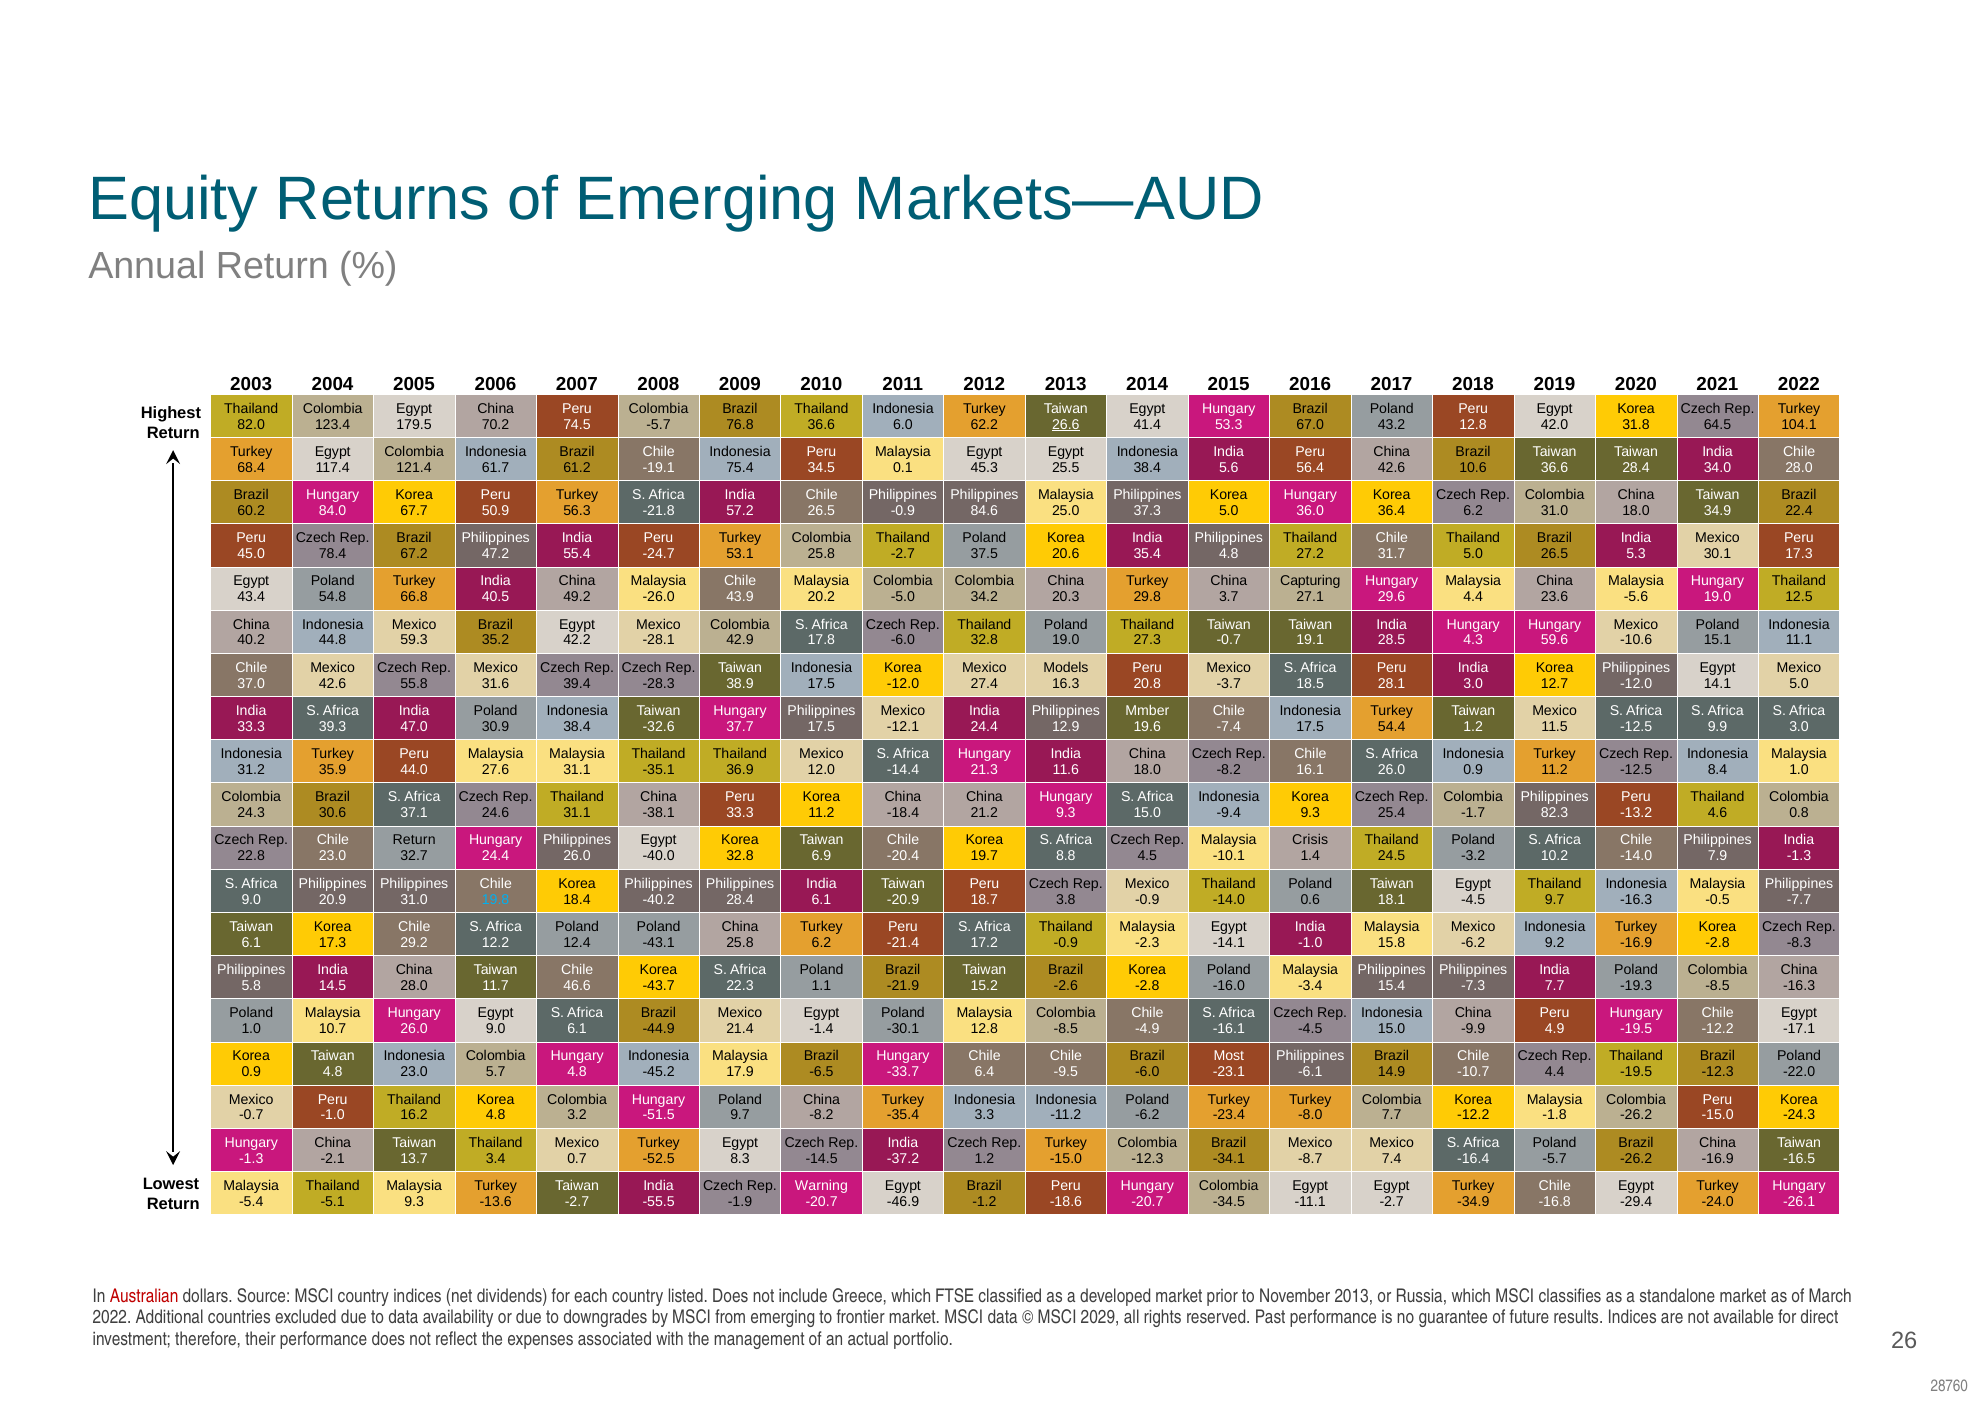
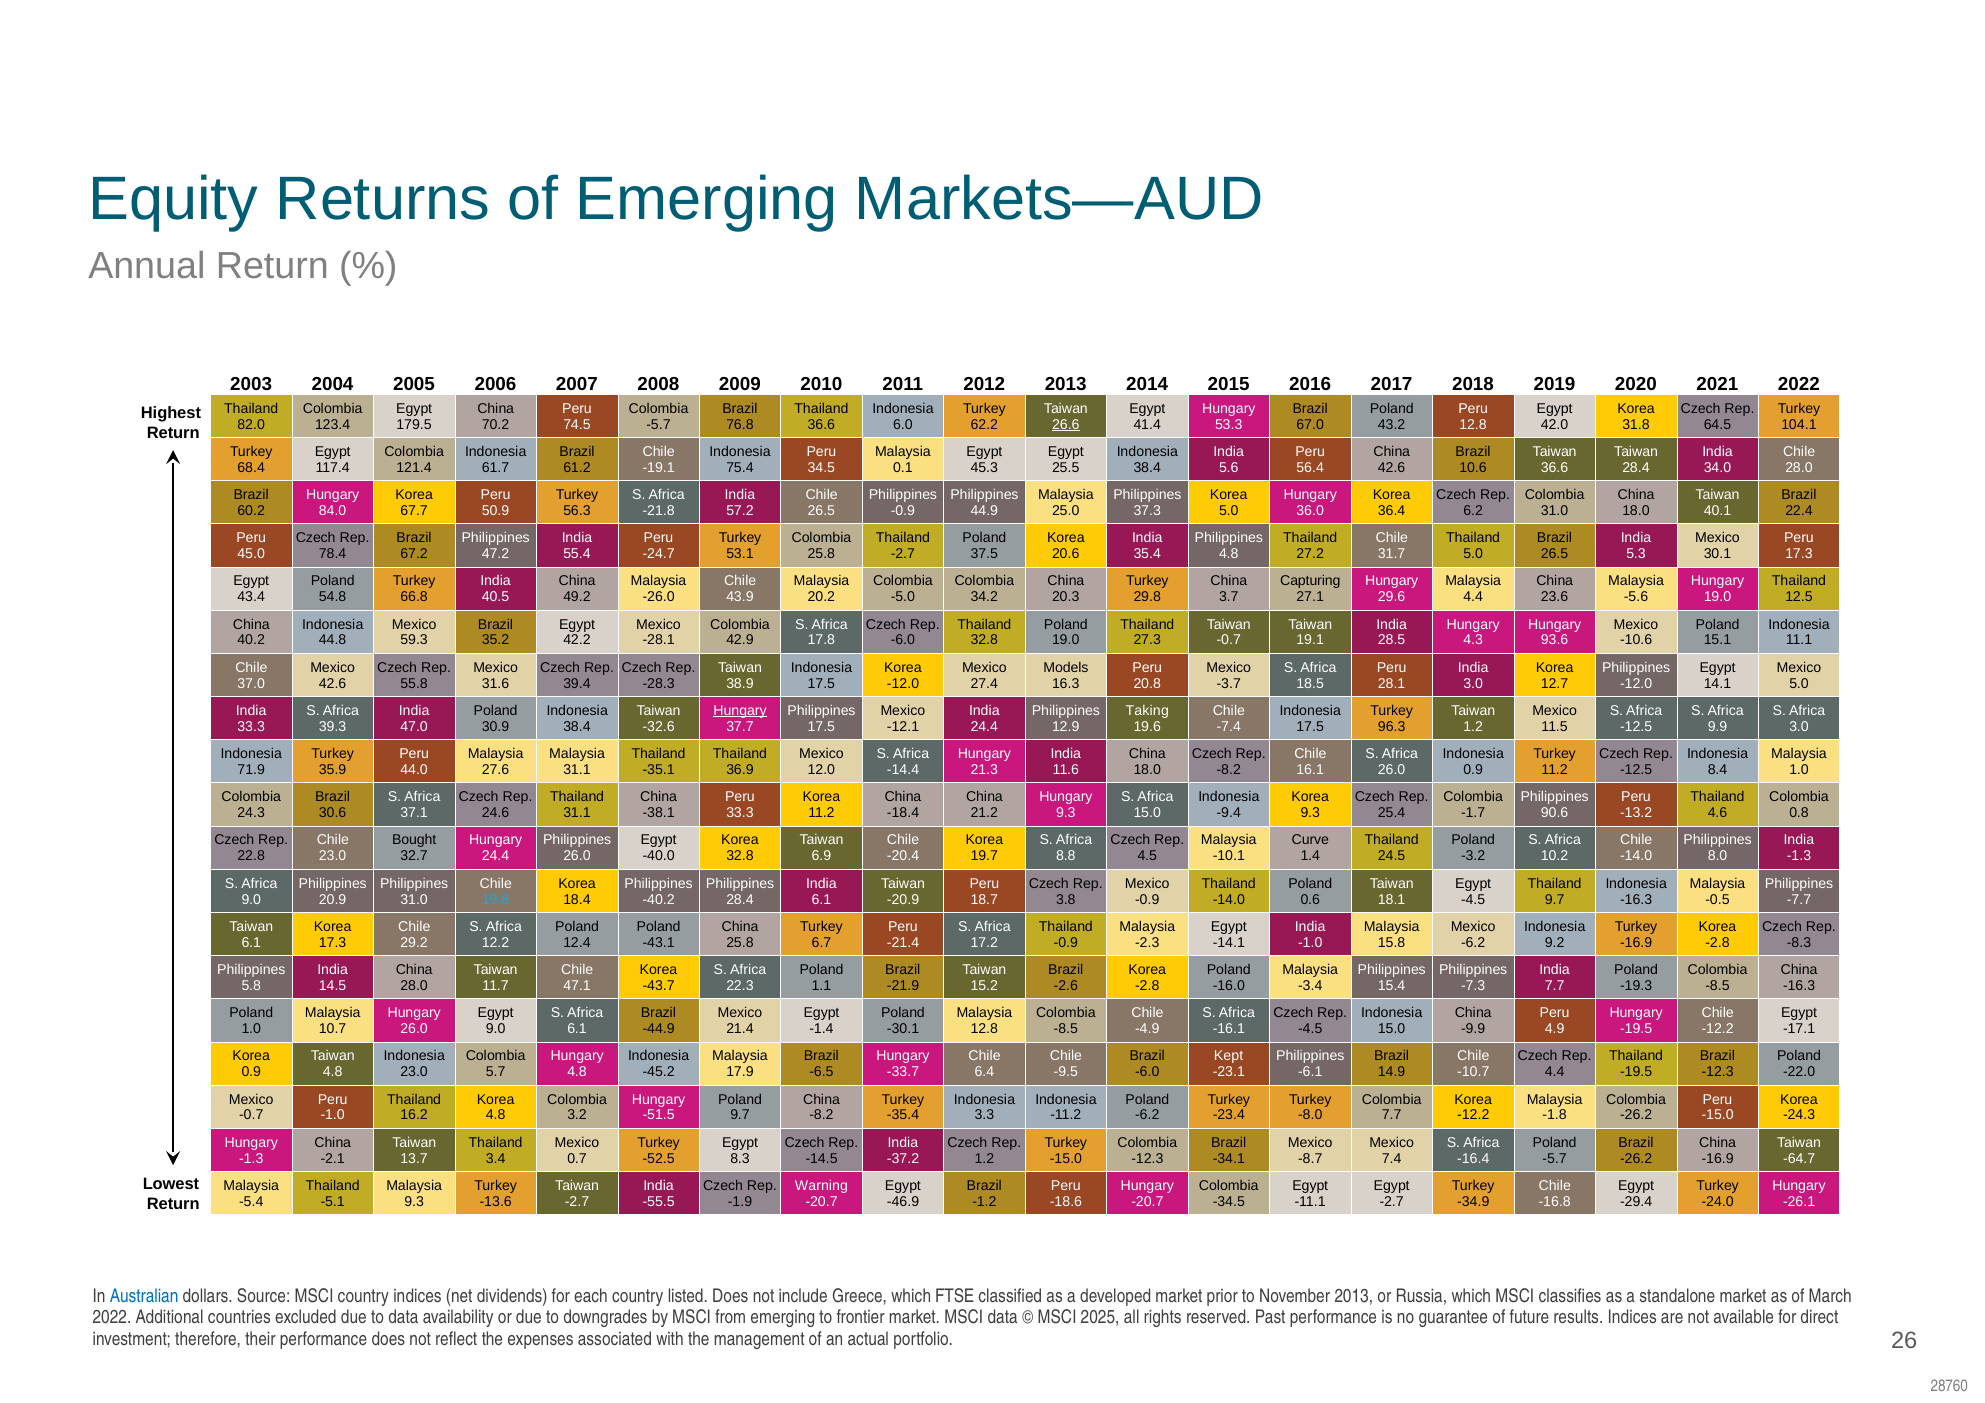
84.6: 84.6 -> 44.9
34.9: 34.9 -> 40.1
59.6: 59.6 -> 93.6
Hungary at (740, 711) underline: none -> present
Mmber: Mmber -> Taking
54.4: 54.4 -> 96.3
31.2: 31.2 -> 71.9
82.3: 82.3 -> 90.6
Return at (414, 840): Return -> Bought
Crisis: Crisis -> Curve
7.9: 7.9 -> 8.0
6.2 at (822, 942): 6.2 -> 6.7
46.6: 46.6 -> 47.1
Most: Most -> Kept
-16.5: -16.5 -> -64.7
Australian colour: red -> blue
2029: 2029 -> 2025
